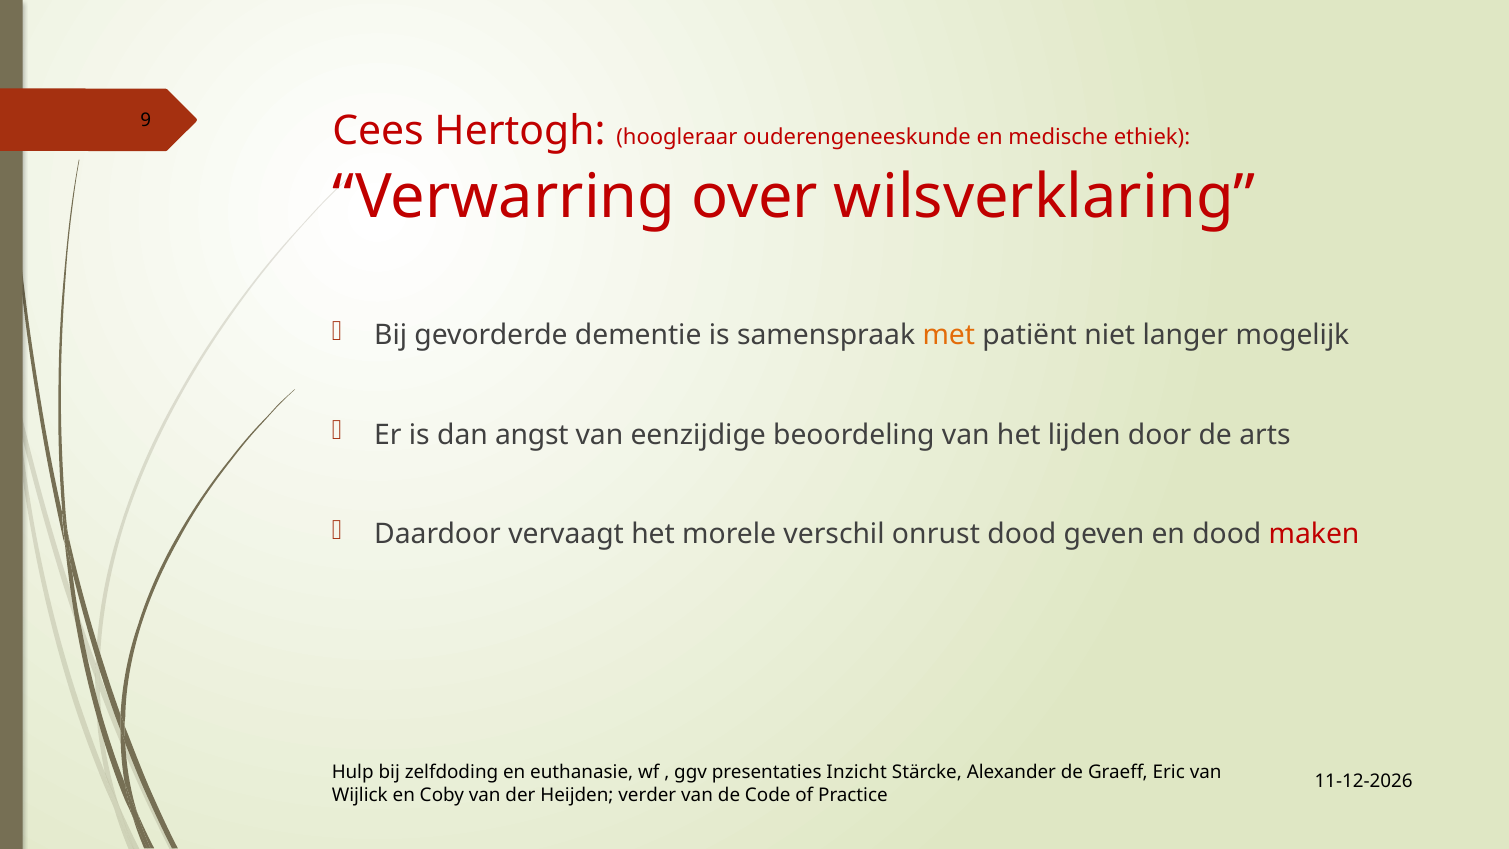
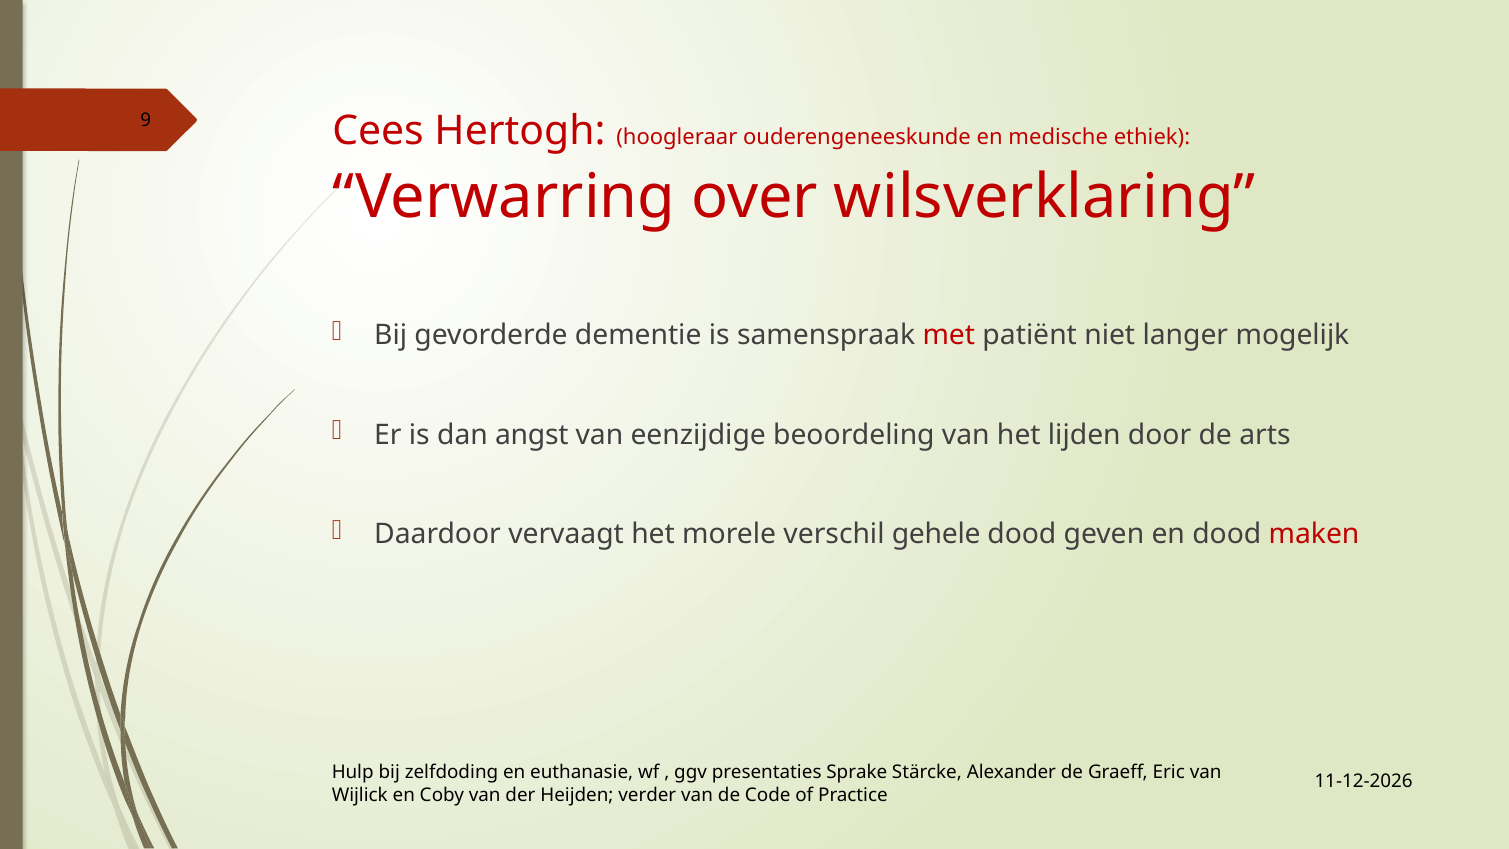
met colour: orange -> red
onrust: onrust -> gehele
Inzicht: Inzicht -> Sprake
